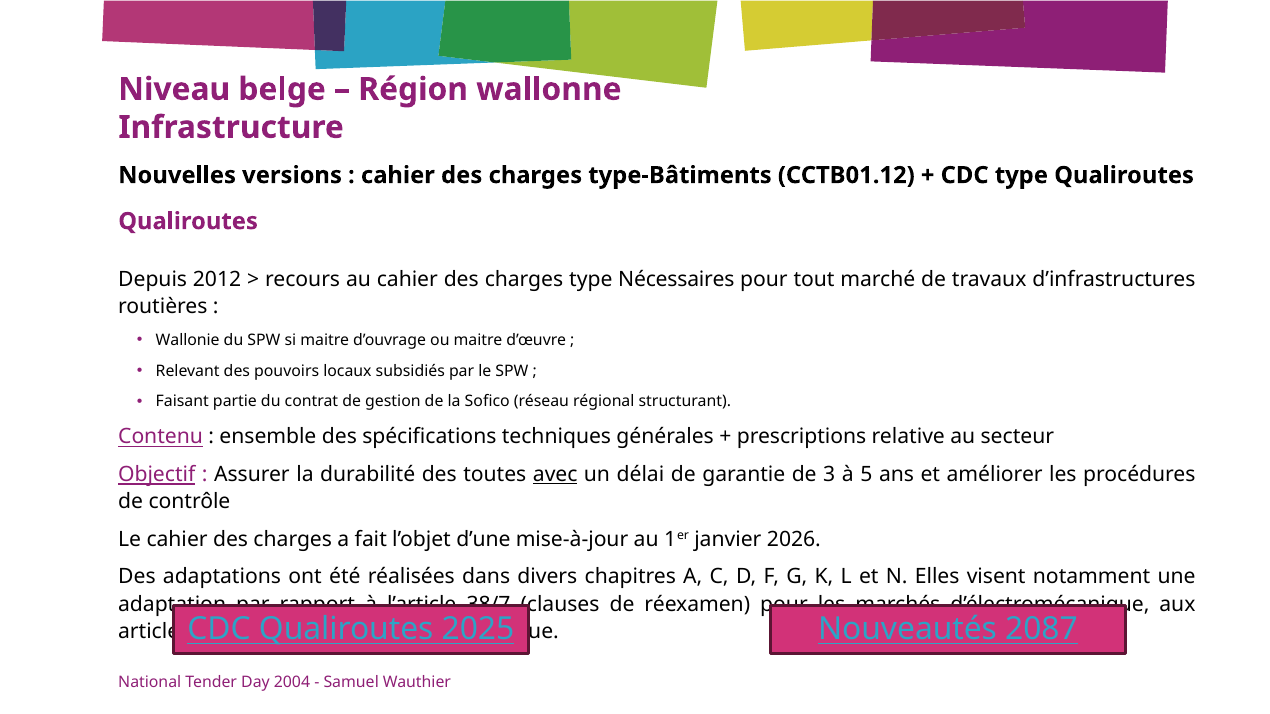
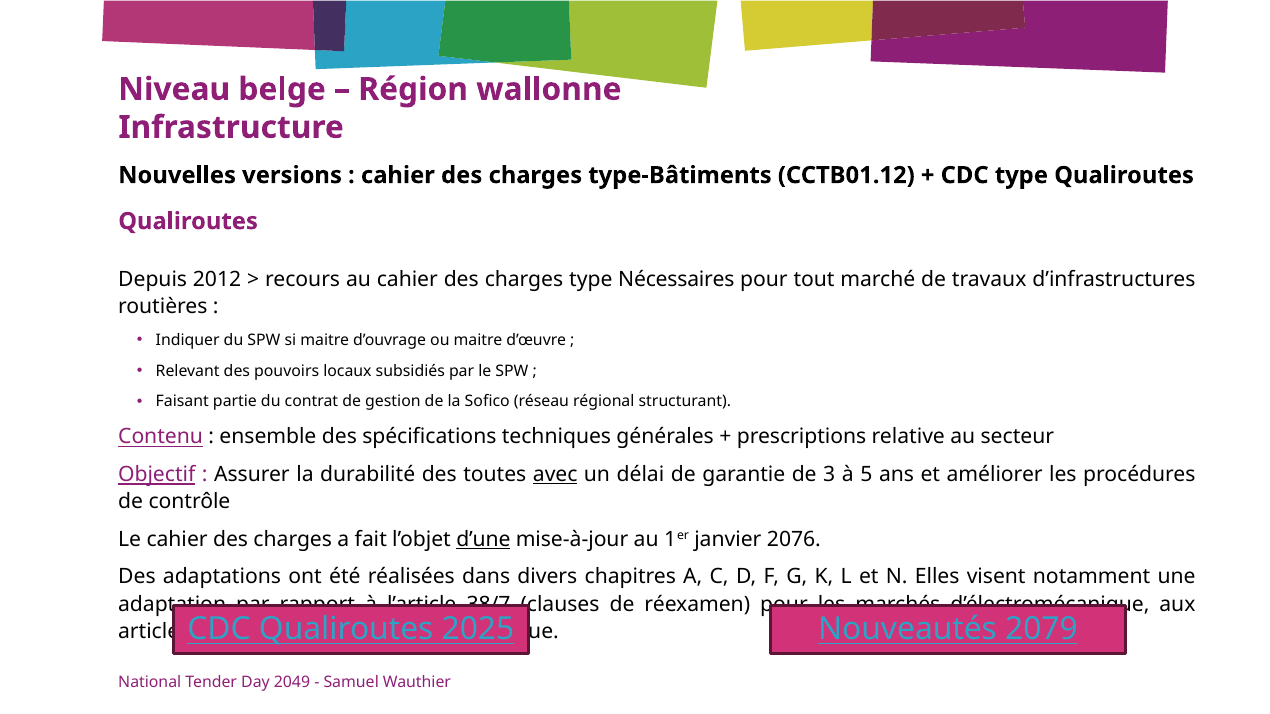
Wallonie: Wallonie -> Indiquer
d’une underline: none -> present
2026: 2026 -> 2076
2087: 2087 -> 2079
2004: 2004 -> 2049
